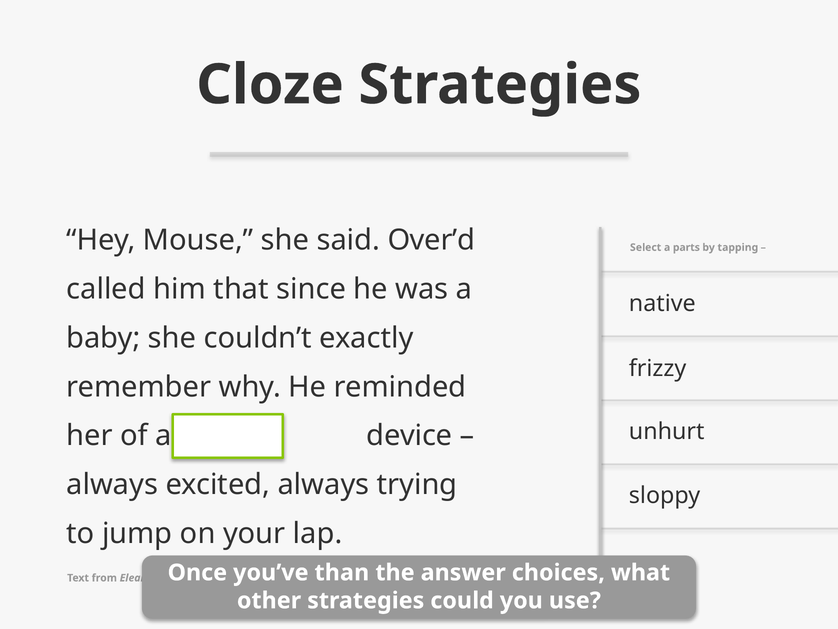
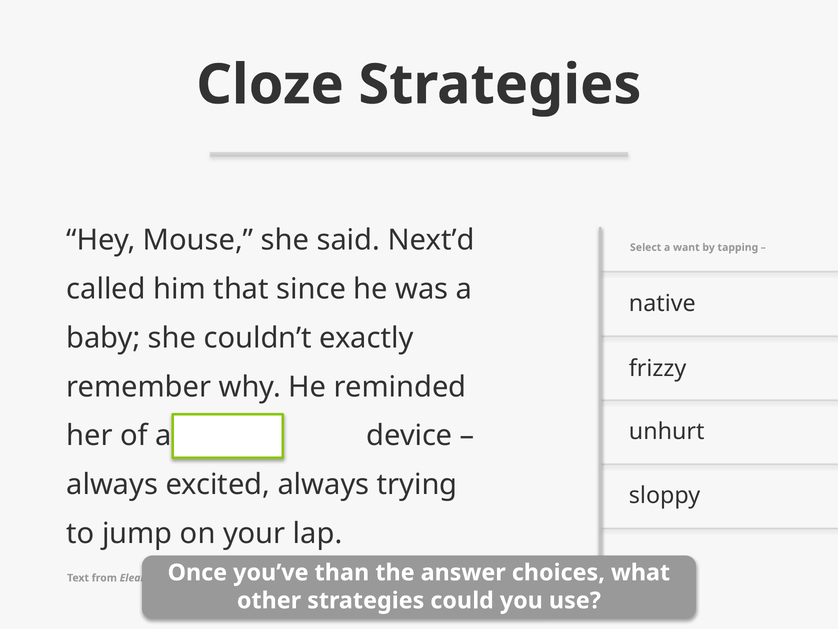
Over’d: Over’d -> Next’d
parts: parts -> want
